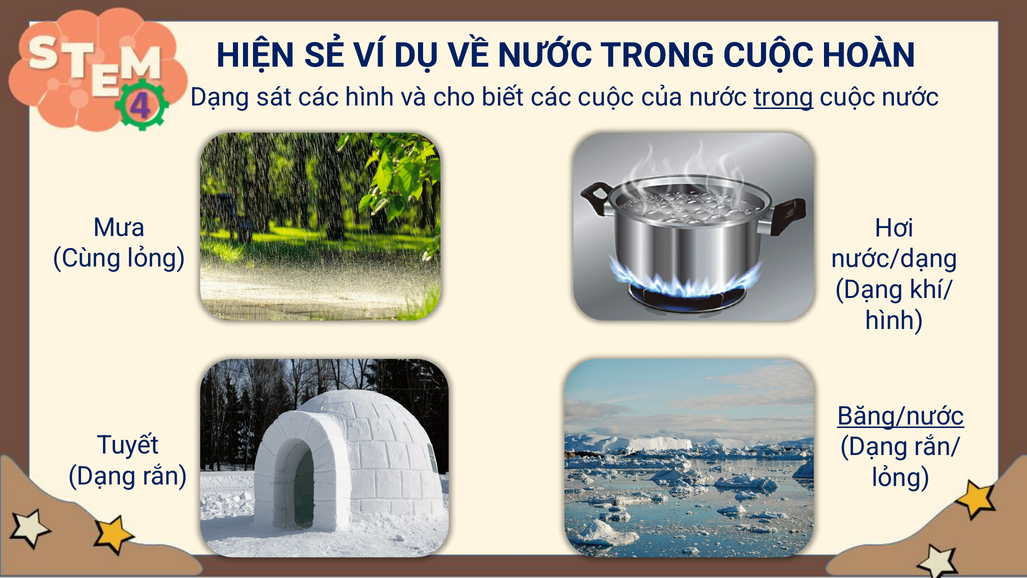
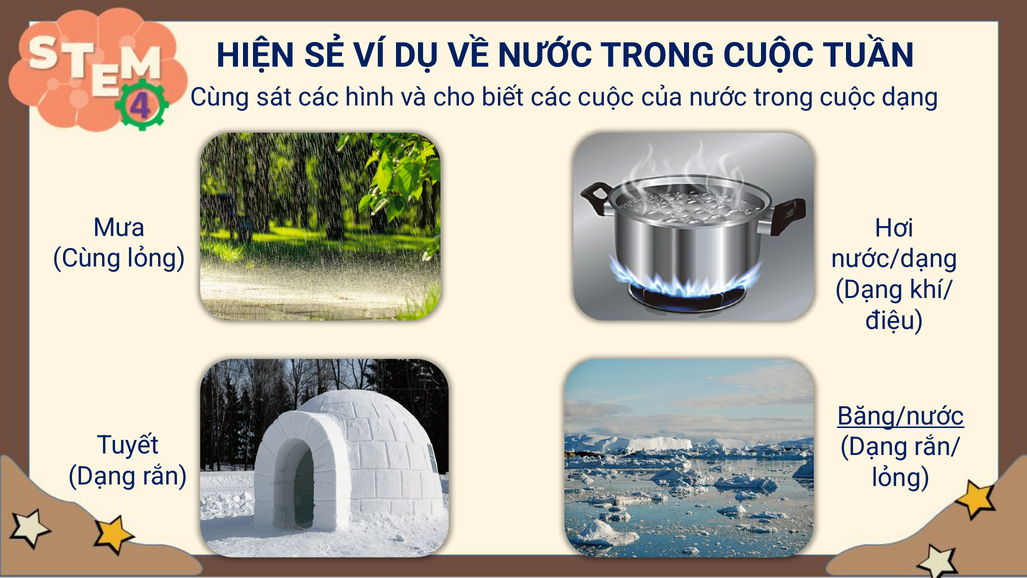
HOÀN: HOÀN -> TUẦN
Dạng at (220, 97): Dạng -> Cùng
trong at (784, 97) underline: present -> none
cuộc nước: nước -> dạng
hình at (894, 320): hình -> điệu
